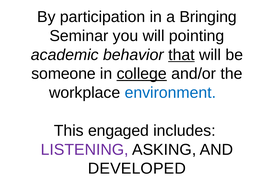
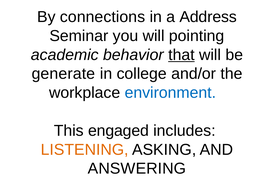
participation: participation -> connections
Bringing: Bringing -> Address
someone: someone -> generate
college underline: present -> none
LISTENING colour: purple -> orange
DEVELOPED: DEVELOPED -> ANSWERING
